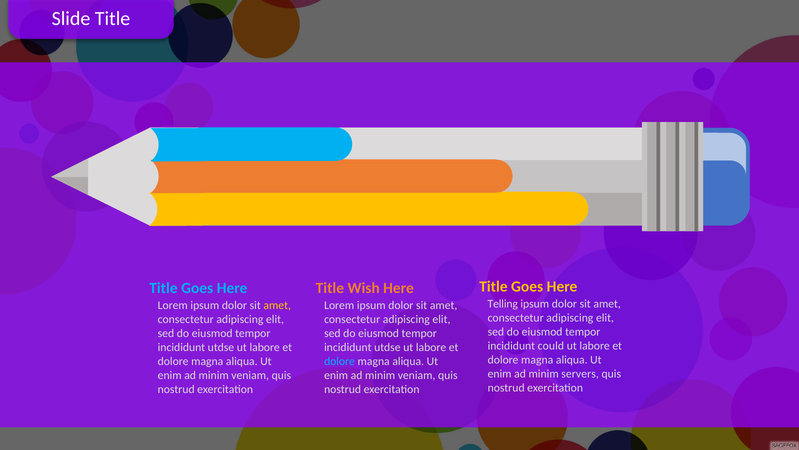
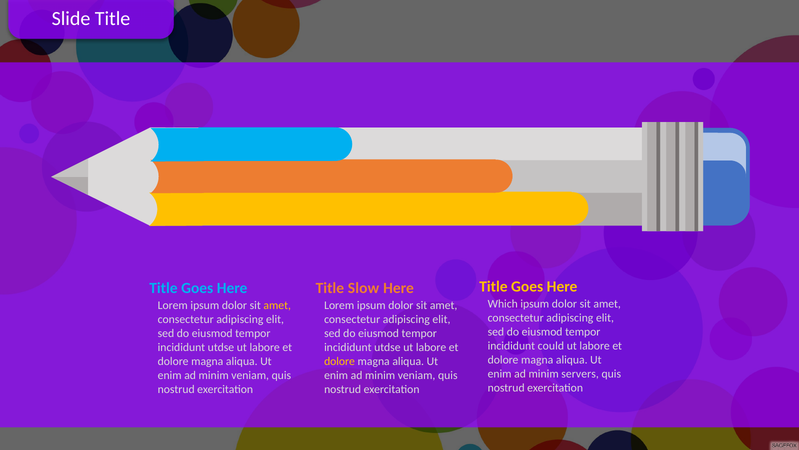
Wish: Wish -> Slow
Telling: Telling -> Which
dolore at (340, 361) colour: light blue -> yellow
